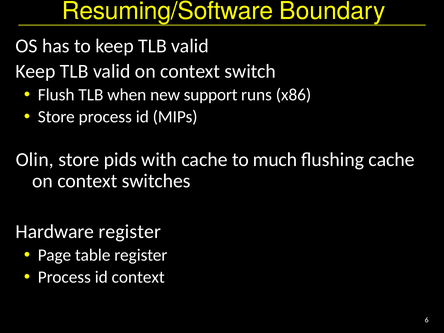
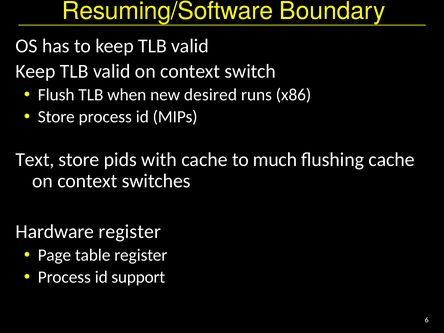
support: support -> desired
Olin: Olin -> Text
id context: context -> support
